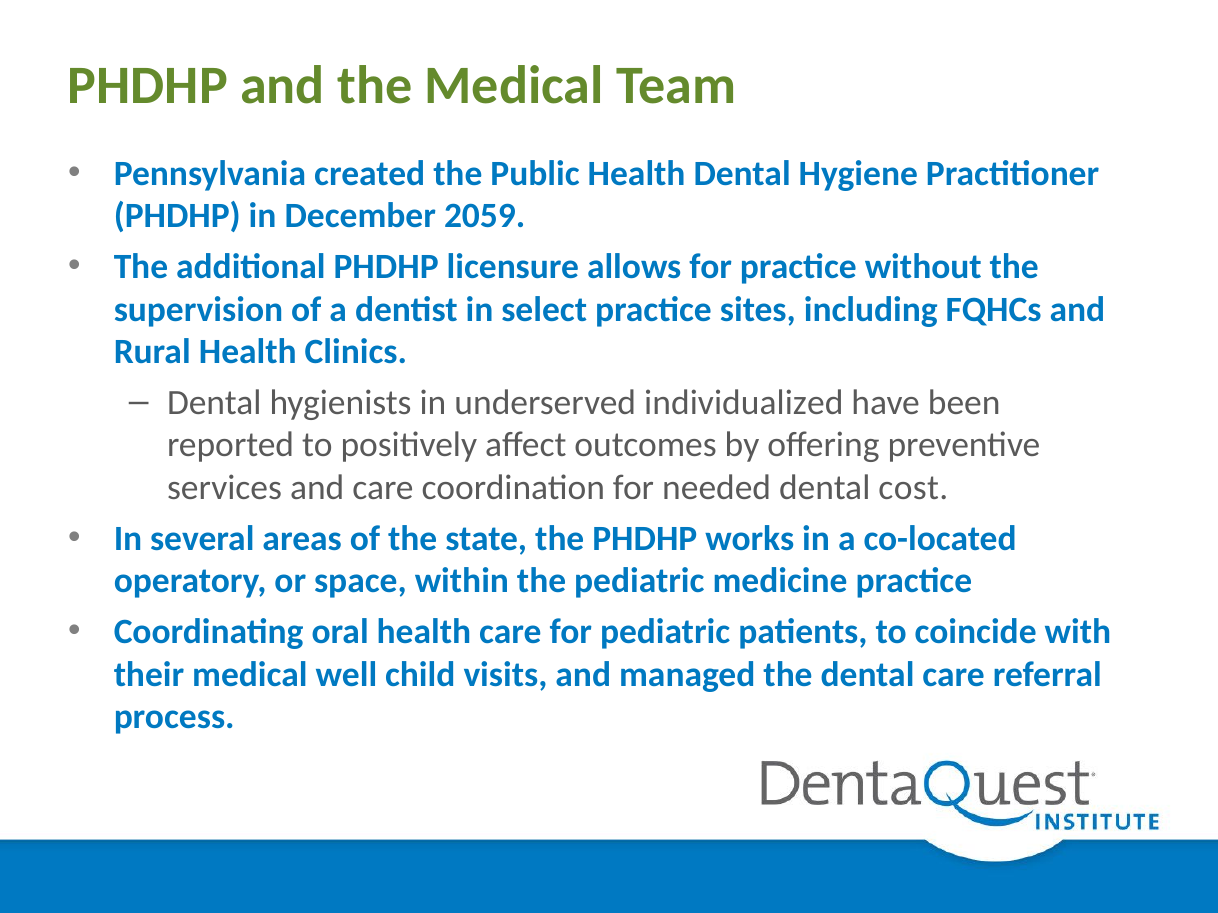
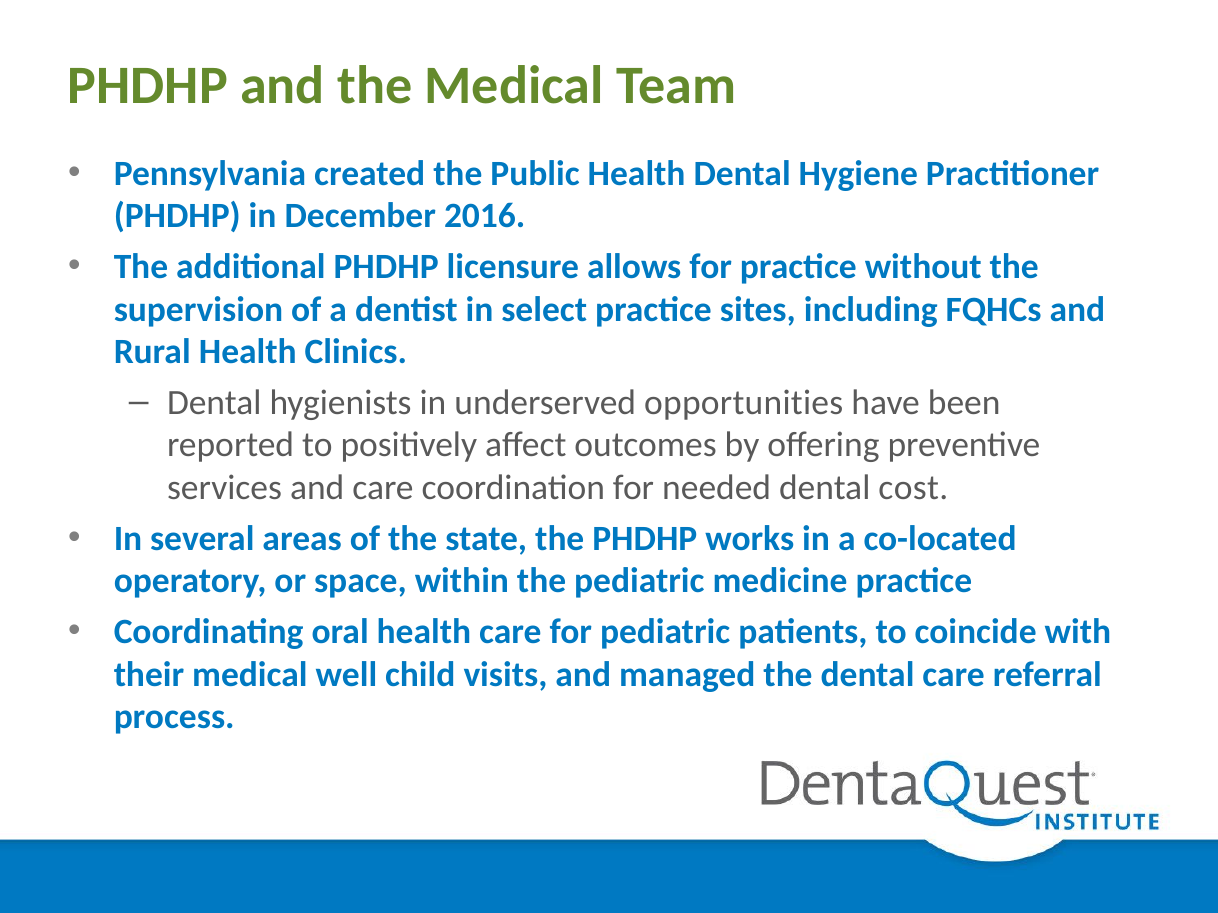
2059: 2059 -> 2016
individualized: individualized -> opportunities
